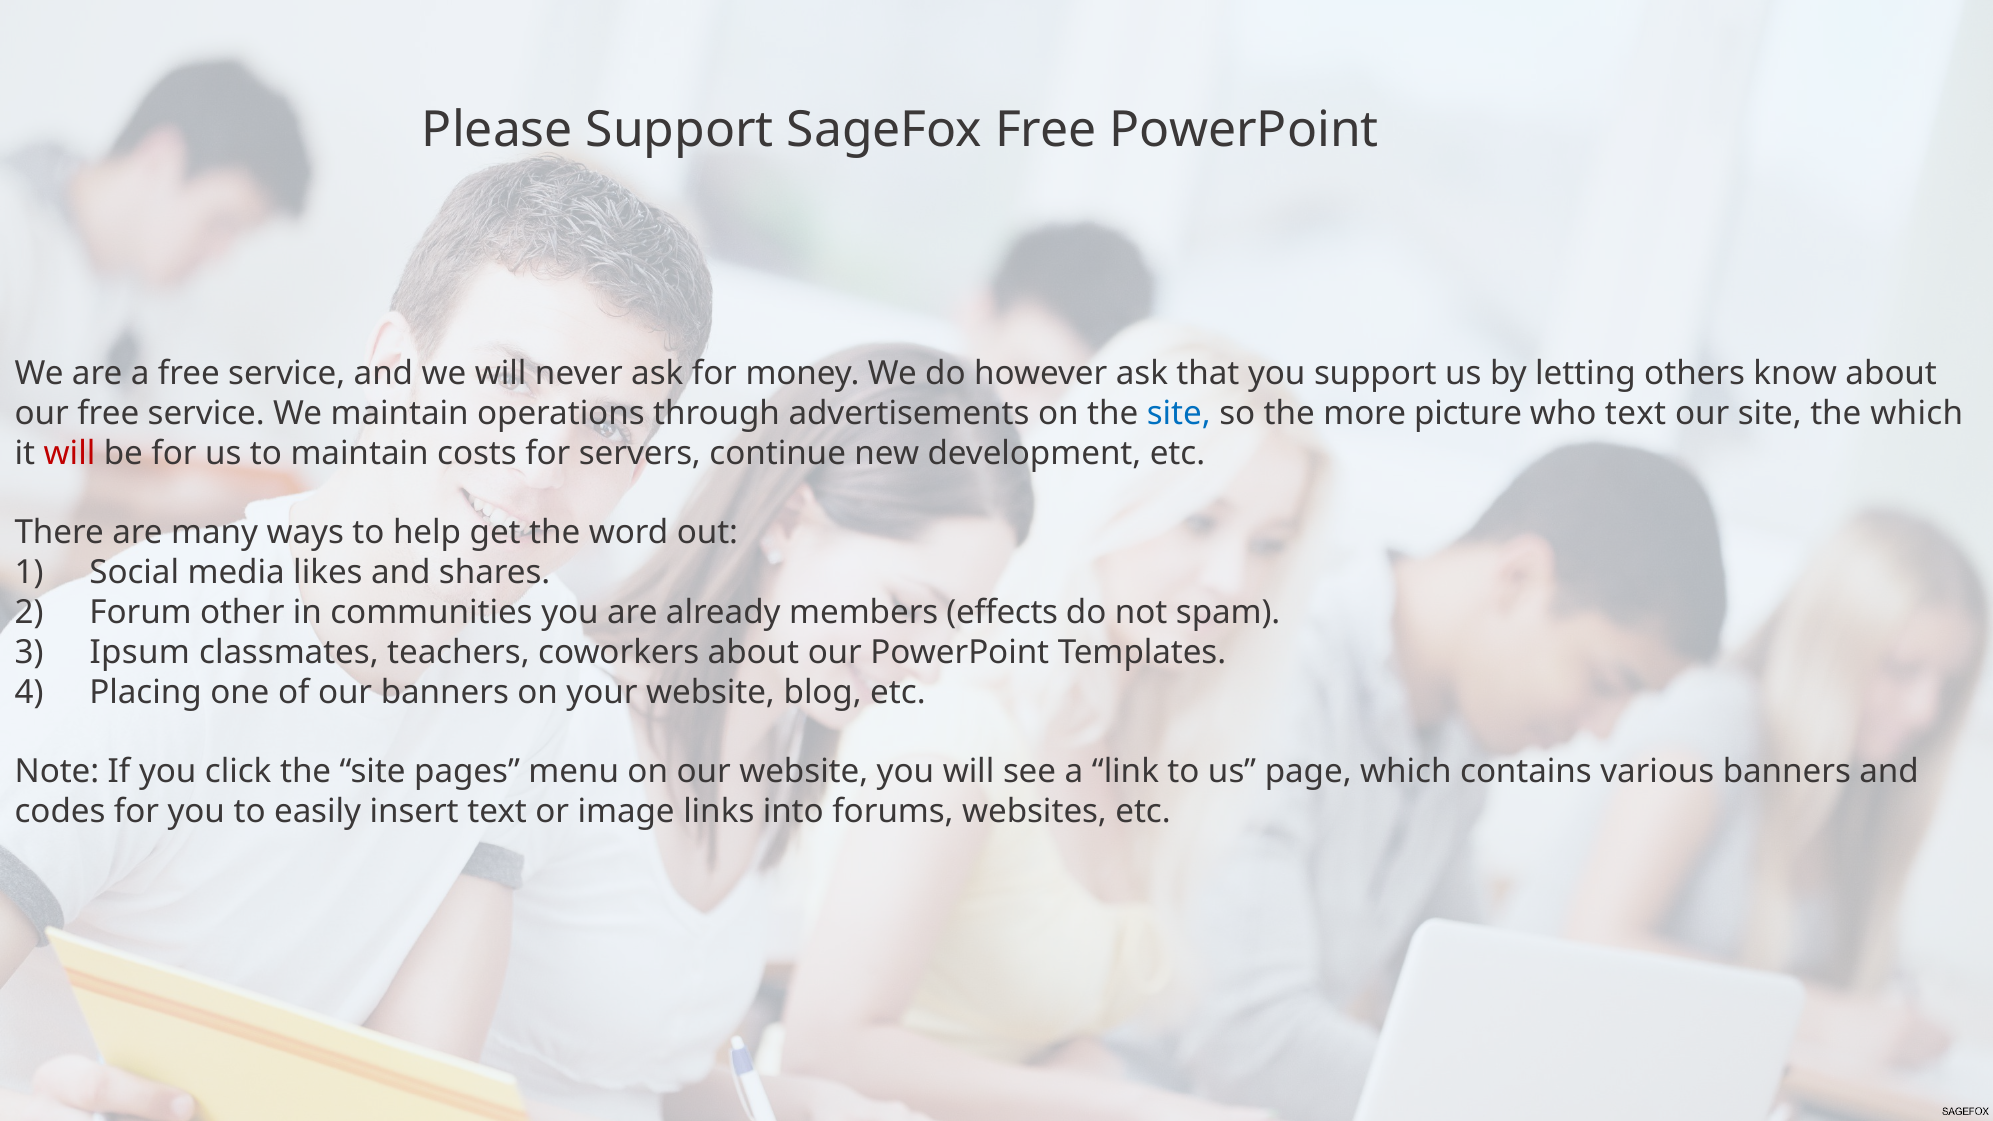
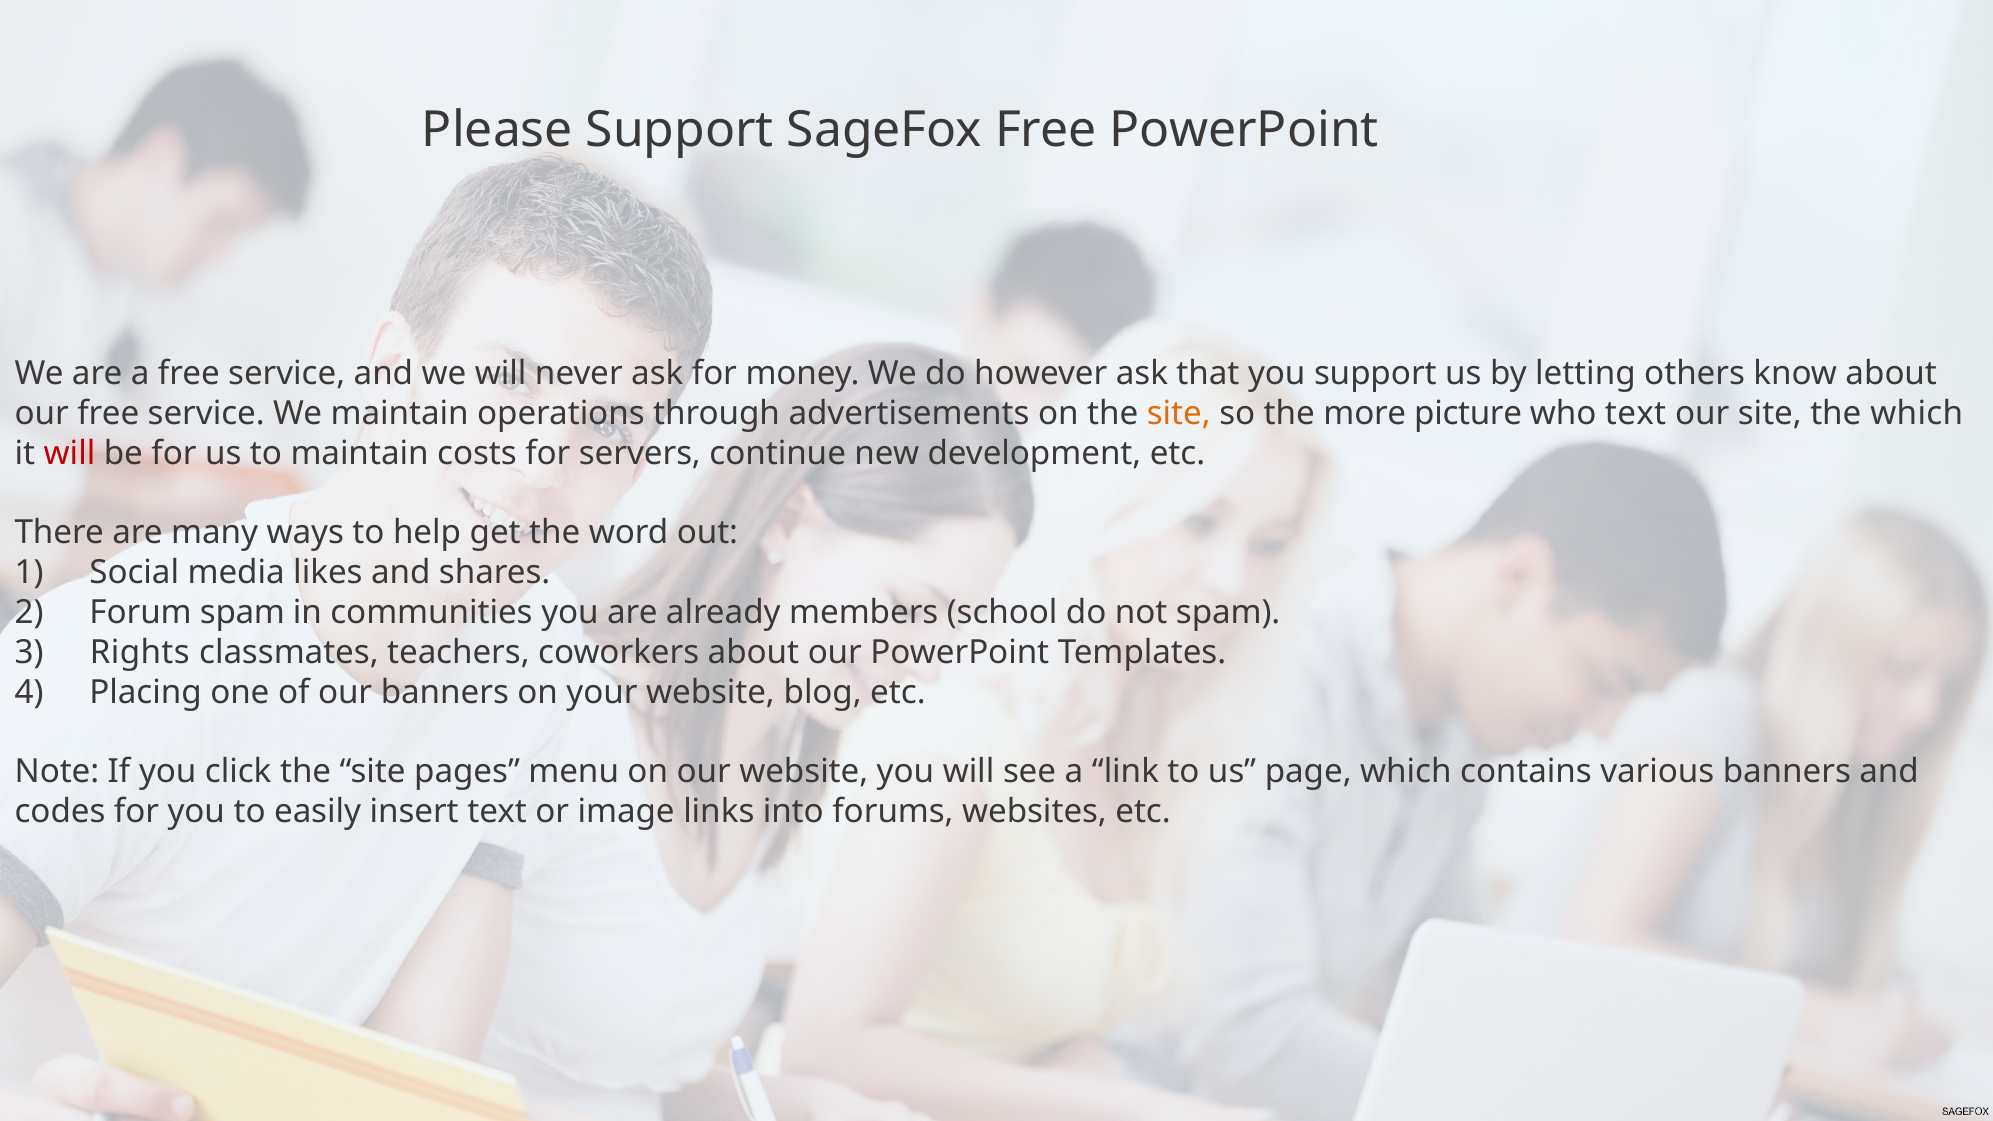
site at (1179, 413) colour: blue -> orange
Forum other: other -> spam
effects: effects -> school
Ipsum: Ipsum -> Rights
